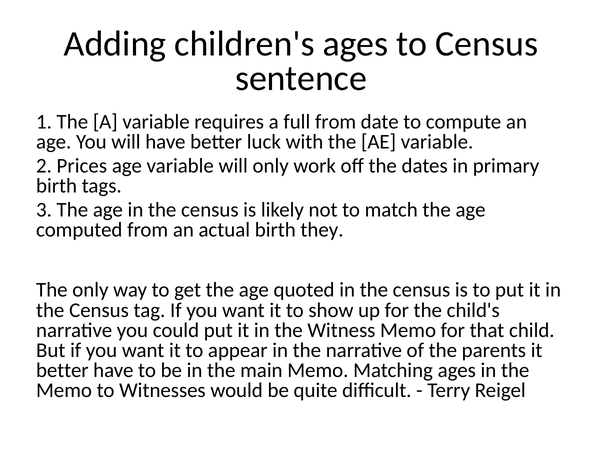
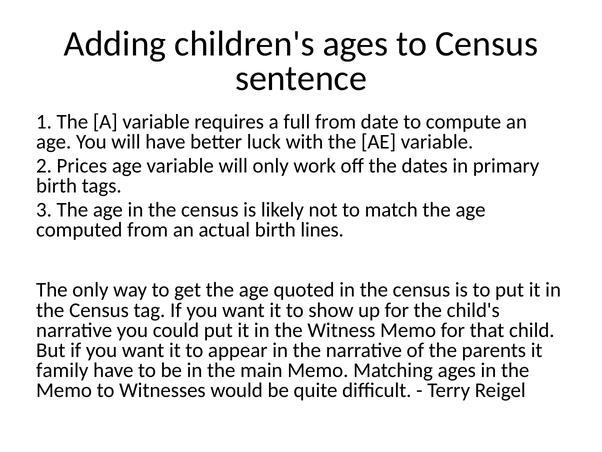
they: they -> lines
better at (62, 370): better -> family
